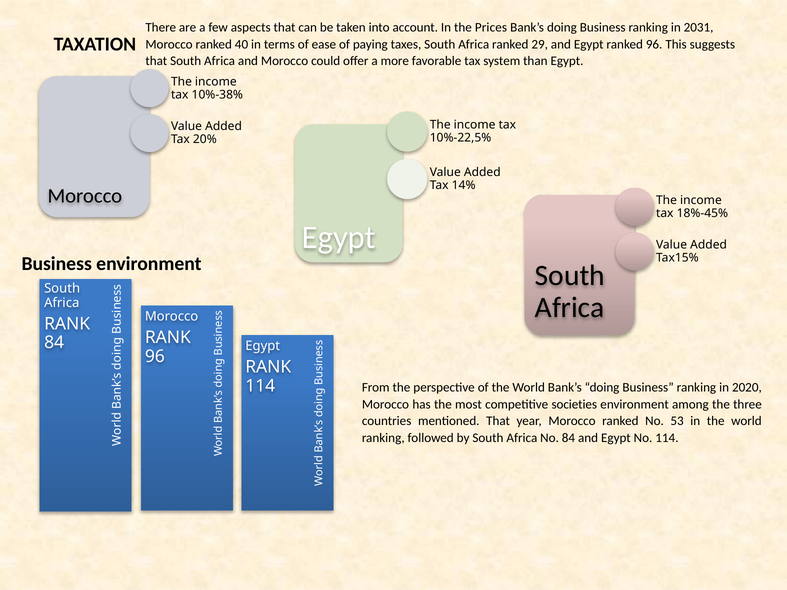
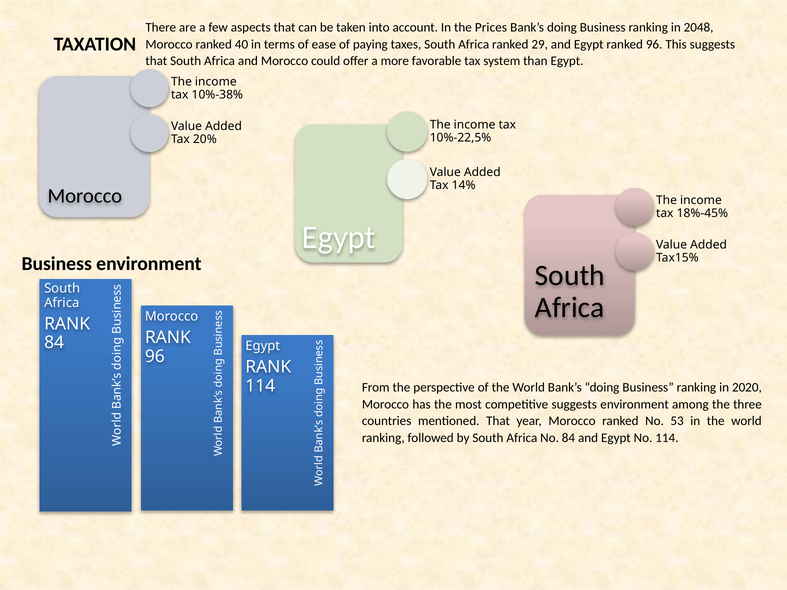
2031: 2031 -> 2048
competitive societies: societies -> suggests
